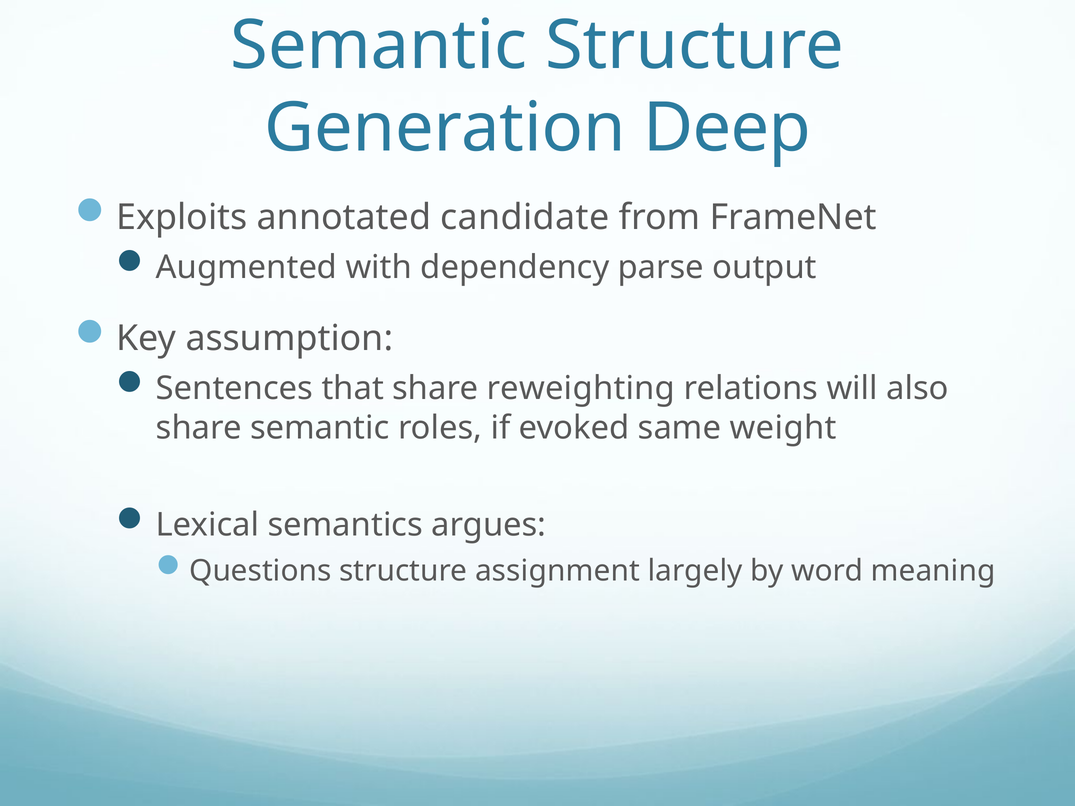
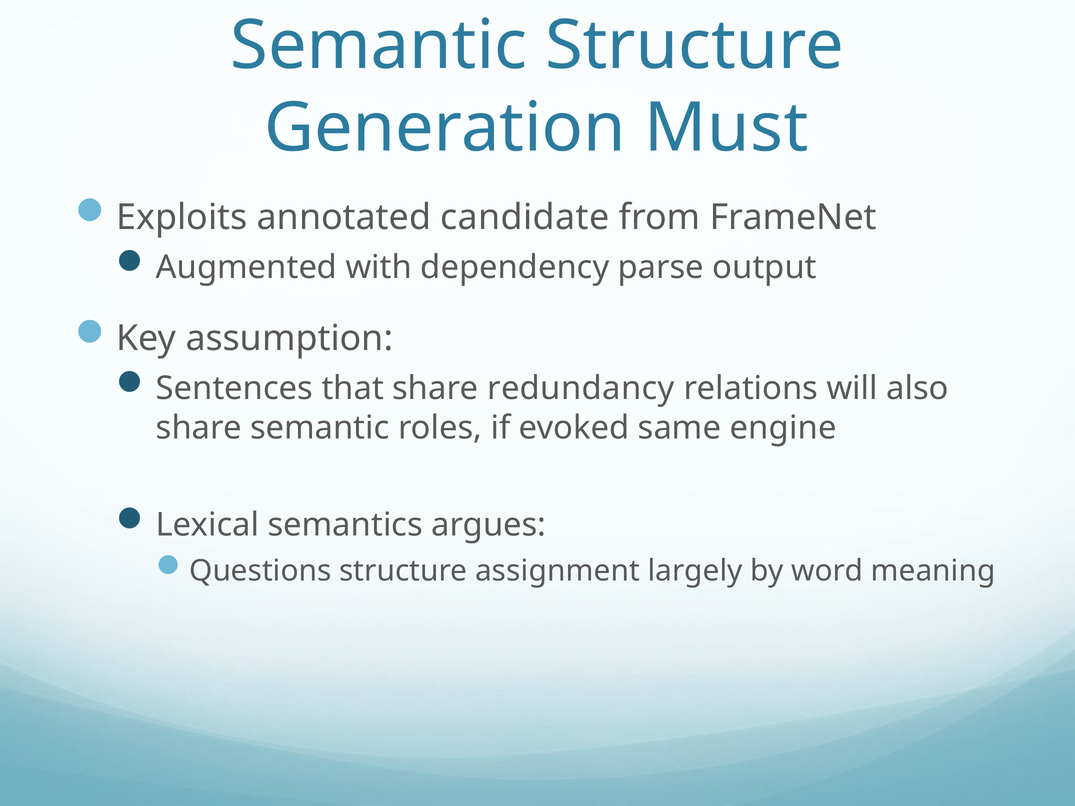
Deep: Deep -> Must
reweighting: reweighting -> redundancy
weight: weight -> engine
